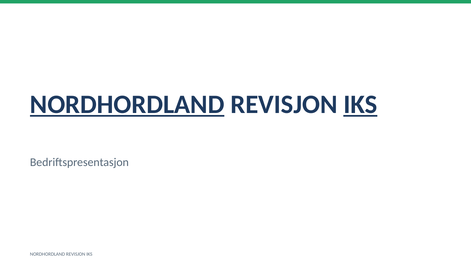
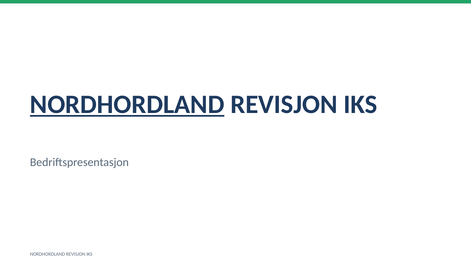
IKS at (360, 104) underline: present -> none
